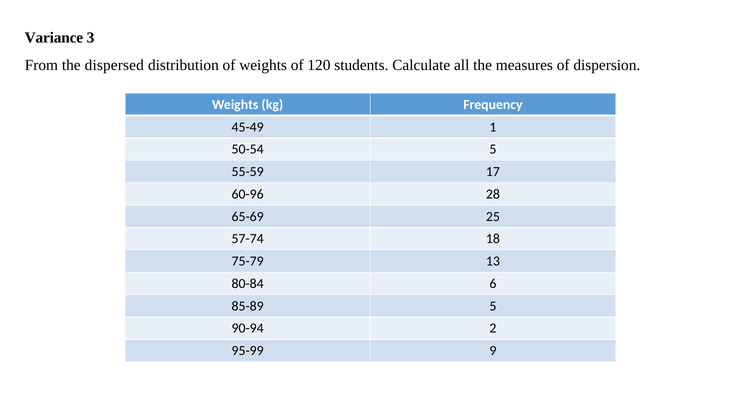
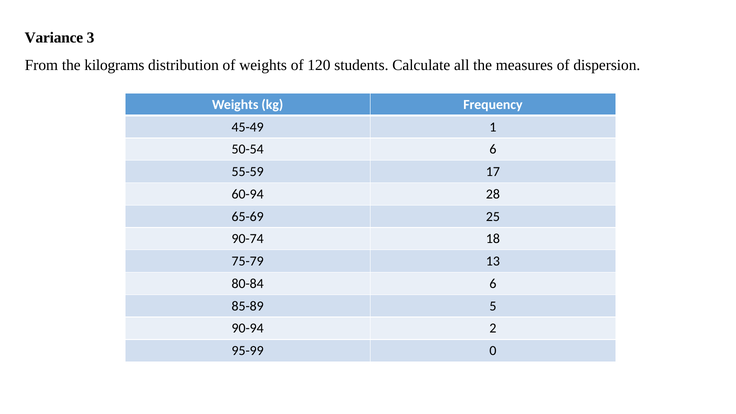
dispersed: dispersed -> kilograms
50-54 5: 5 -> 6
60-96: 60-96 -> 60-94
57-74: 57-74 -> 90-74
9: 9 -> 0
